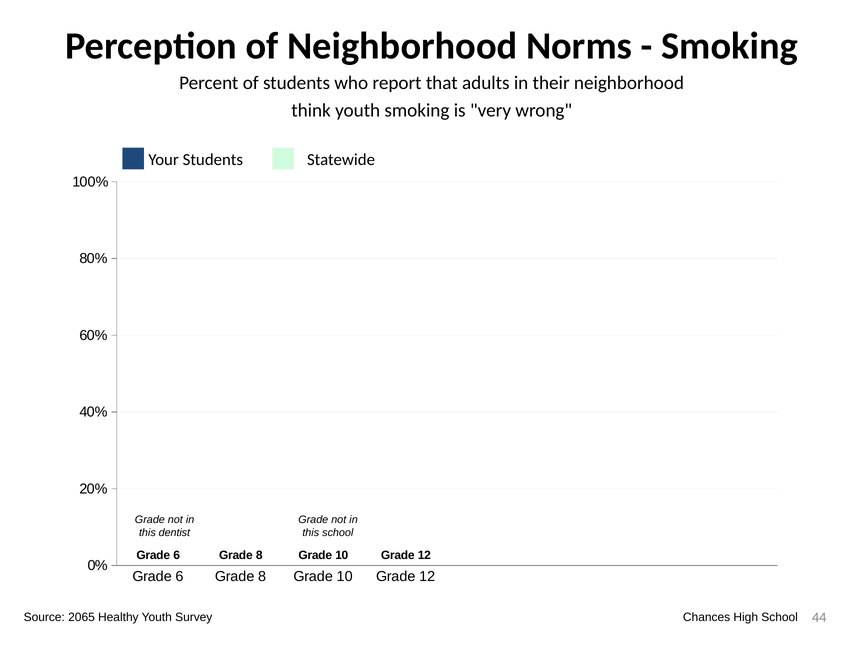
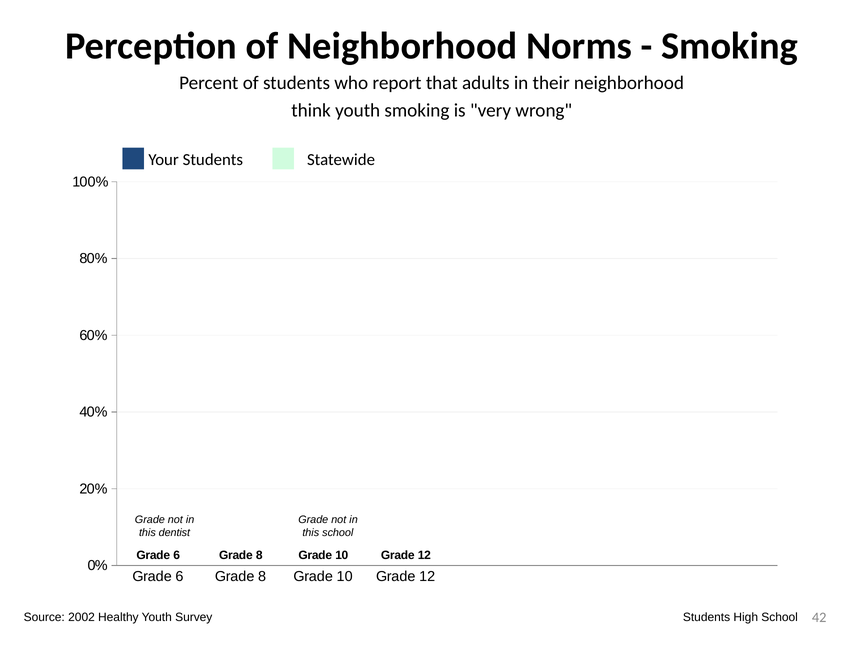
2065: 2065 -> 2002
Chances at (707, 617): Chances -> Students
44: 44 -> 42
